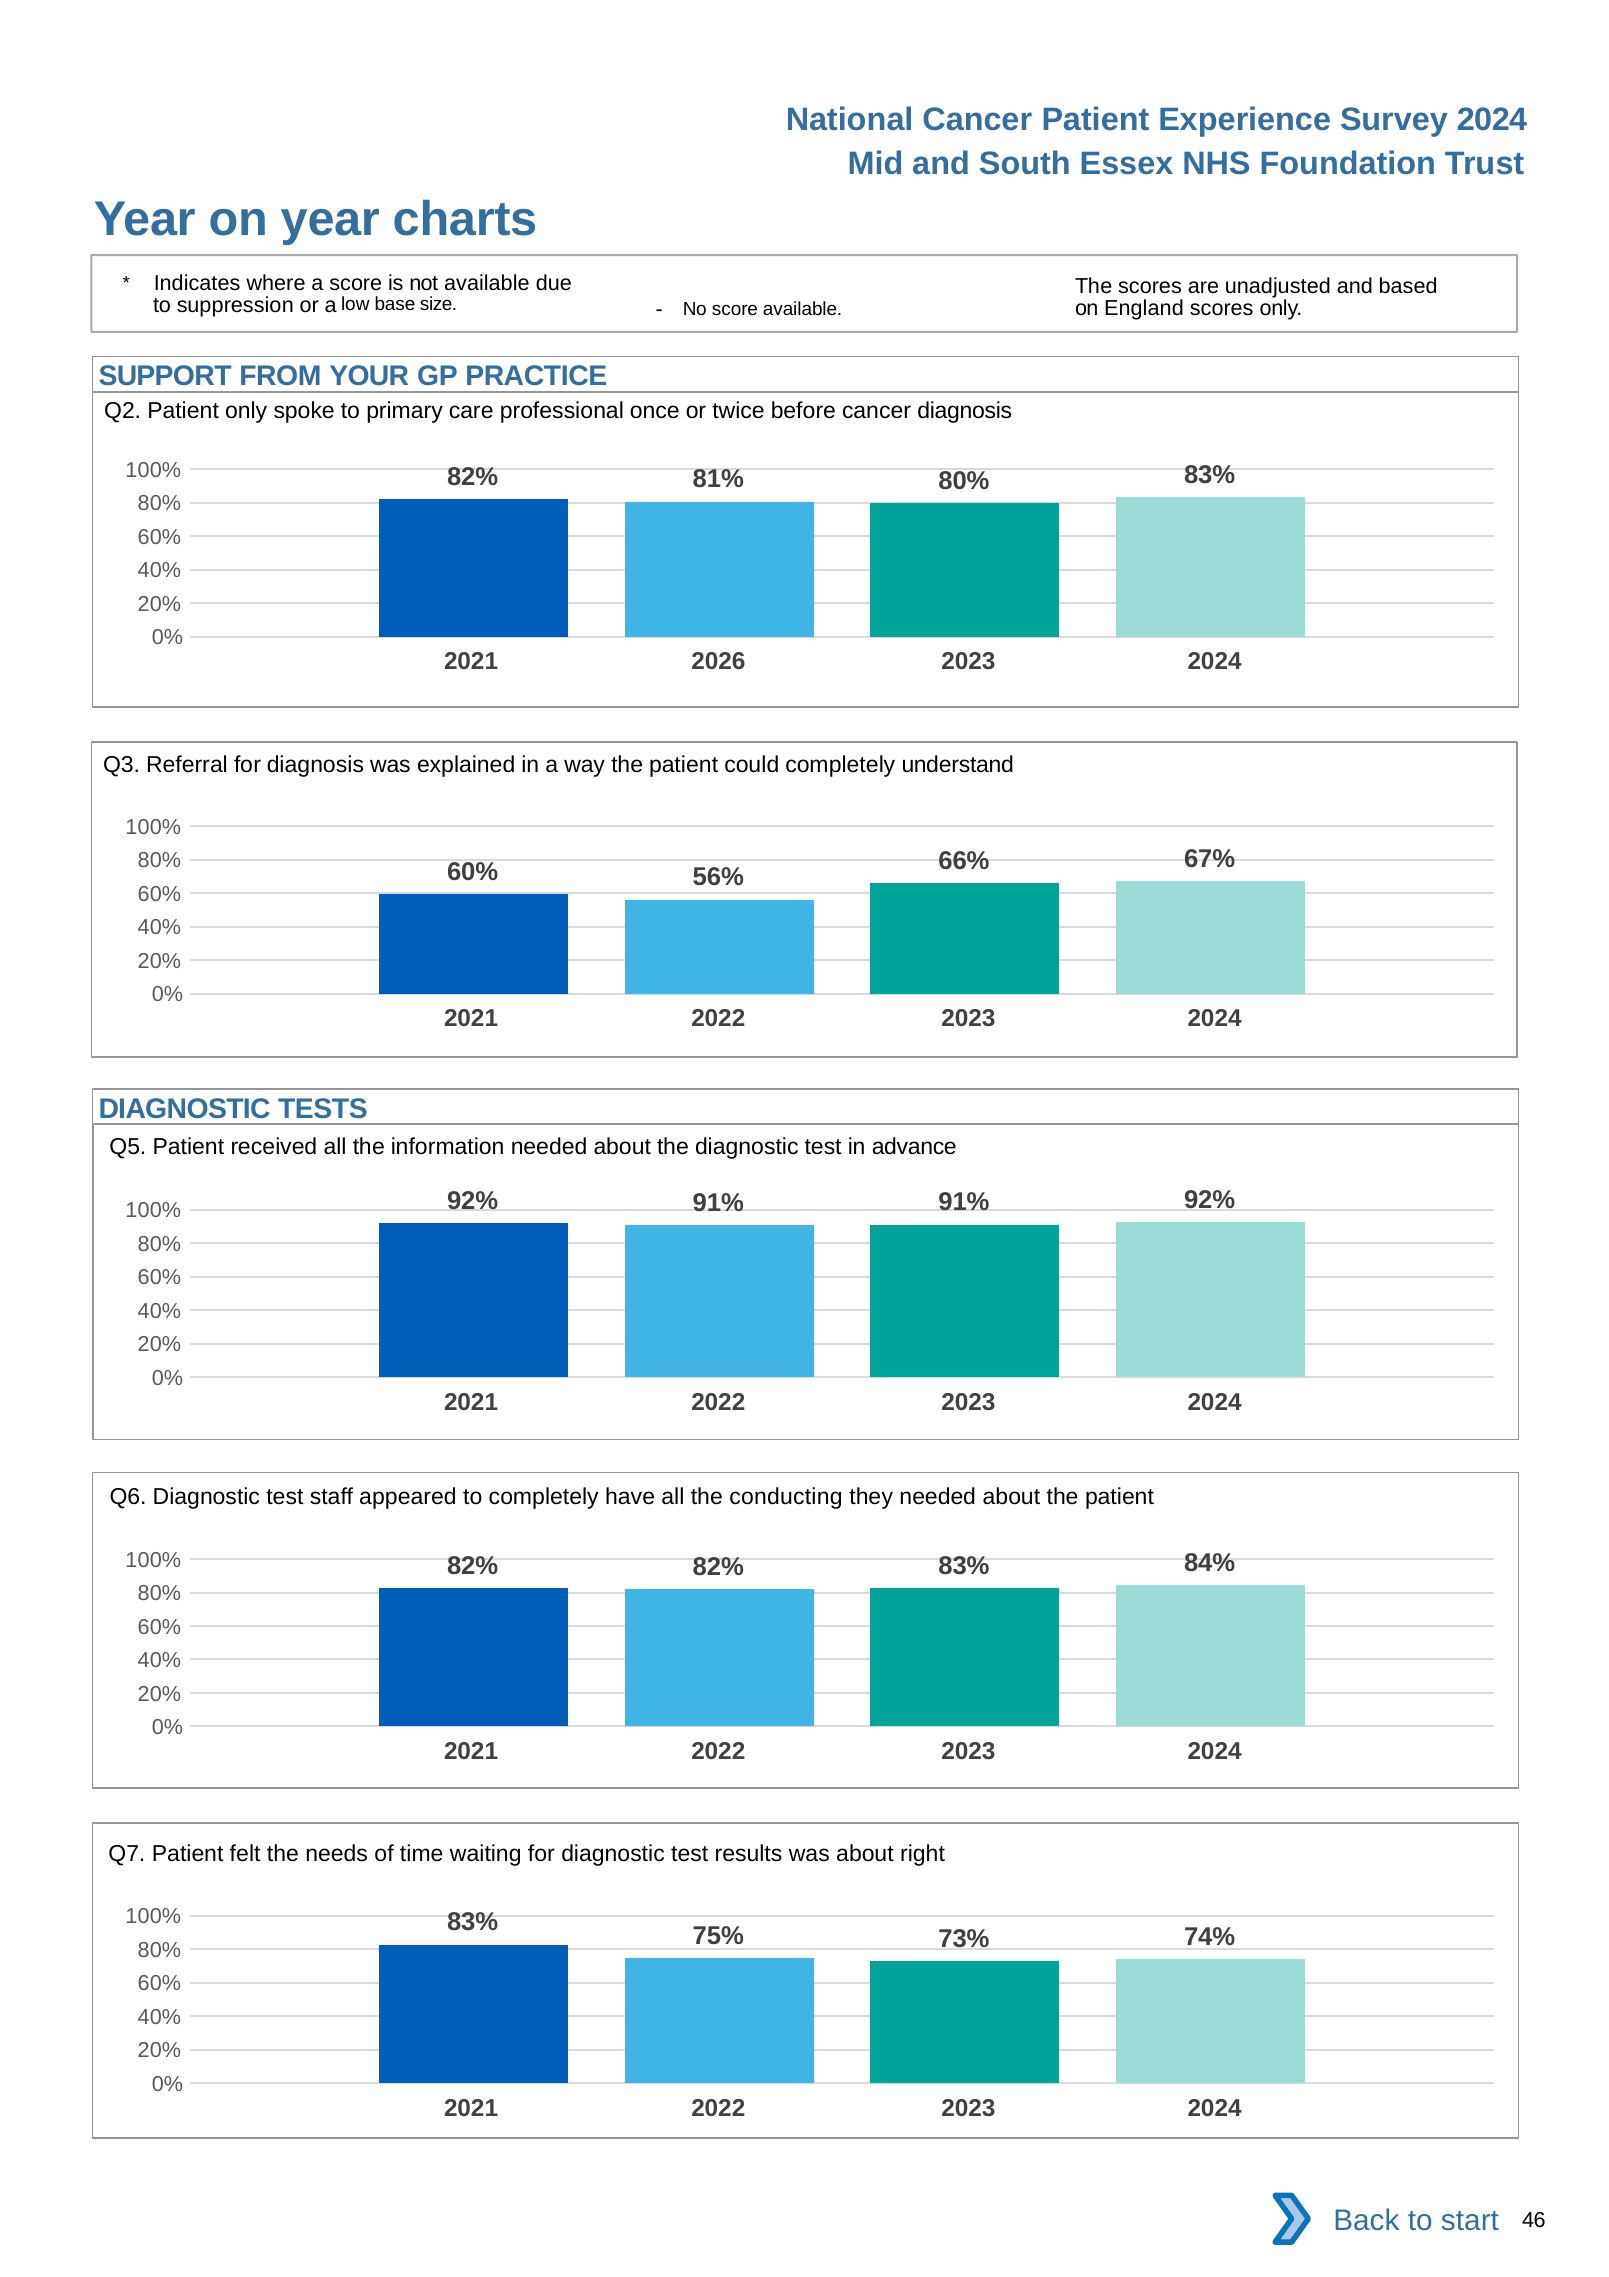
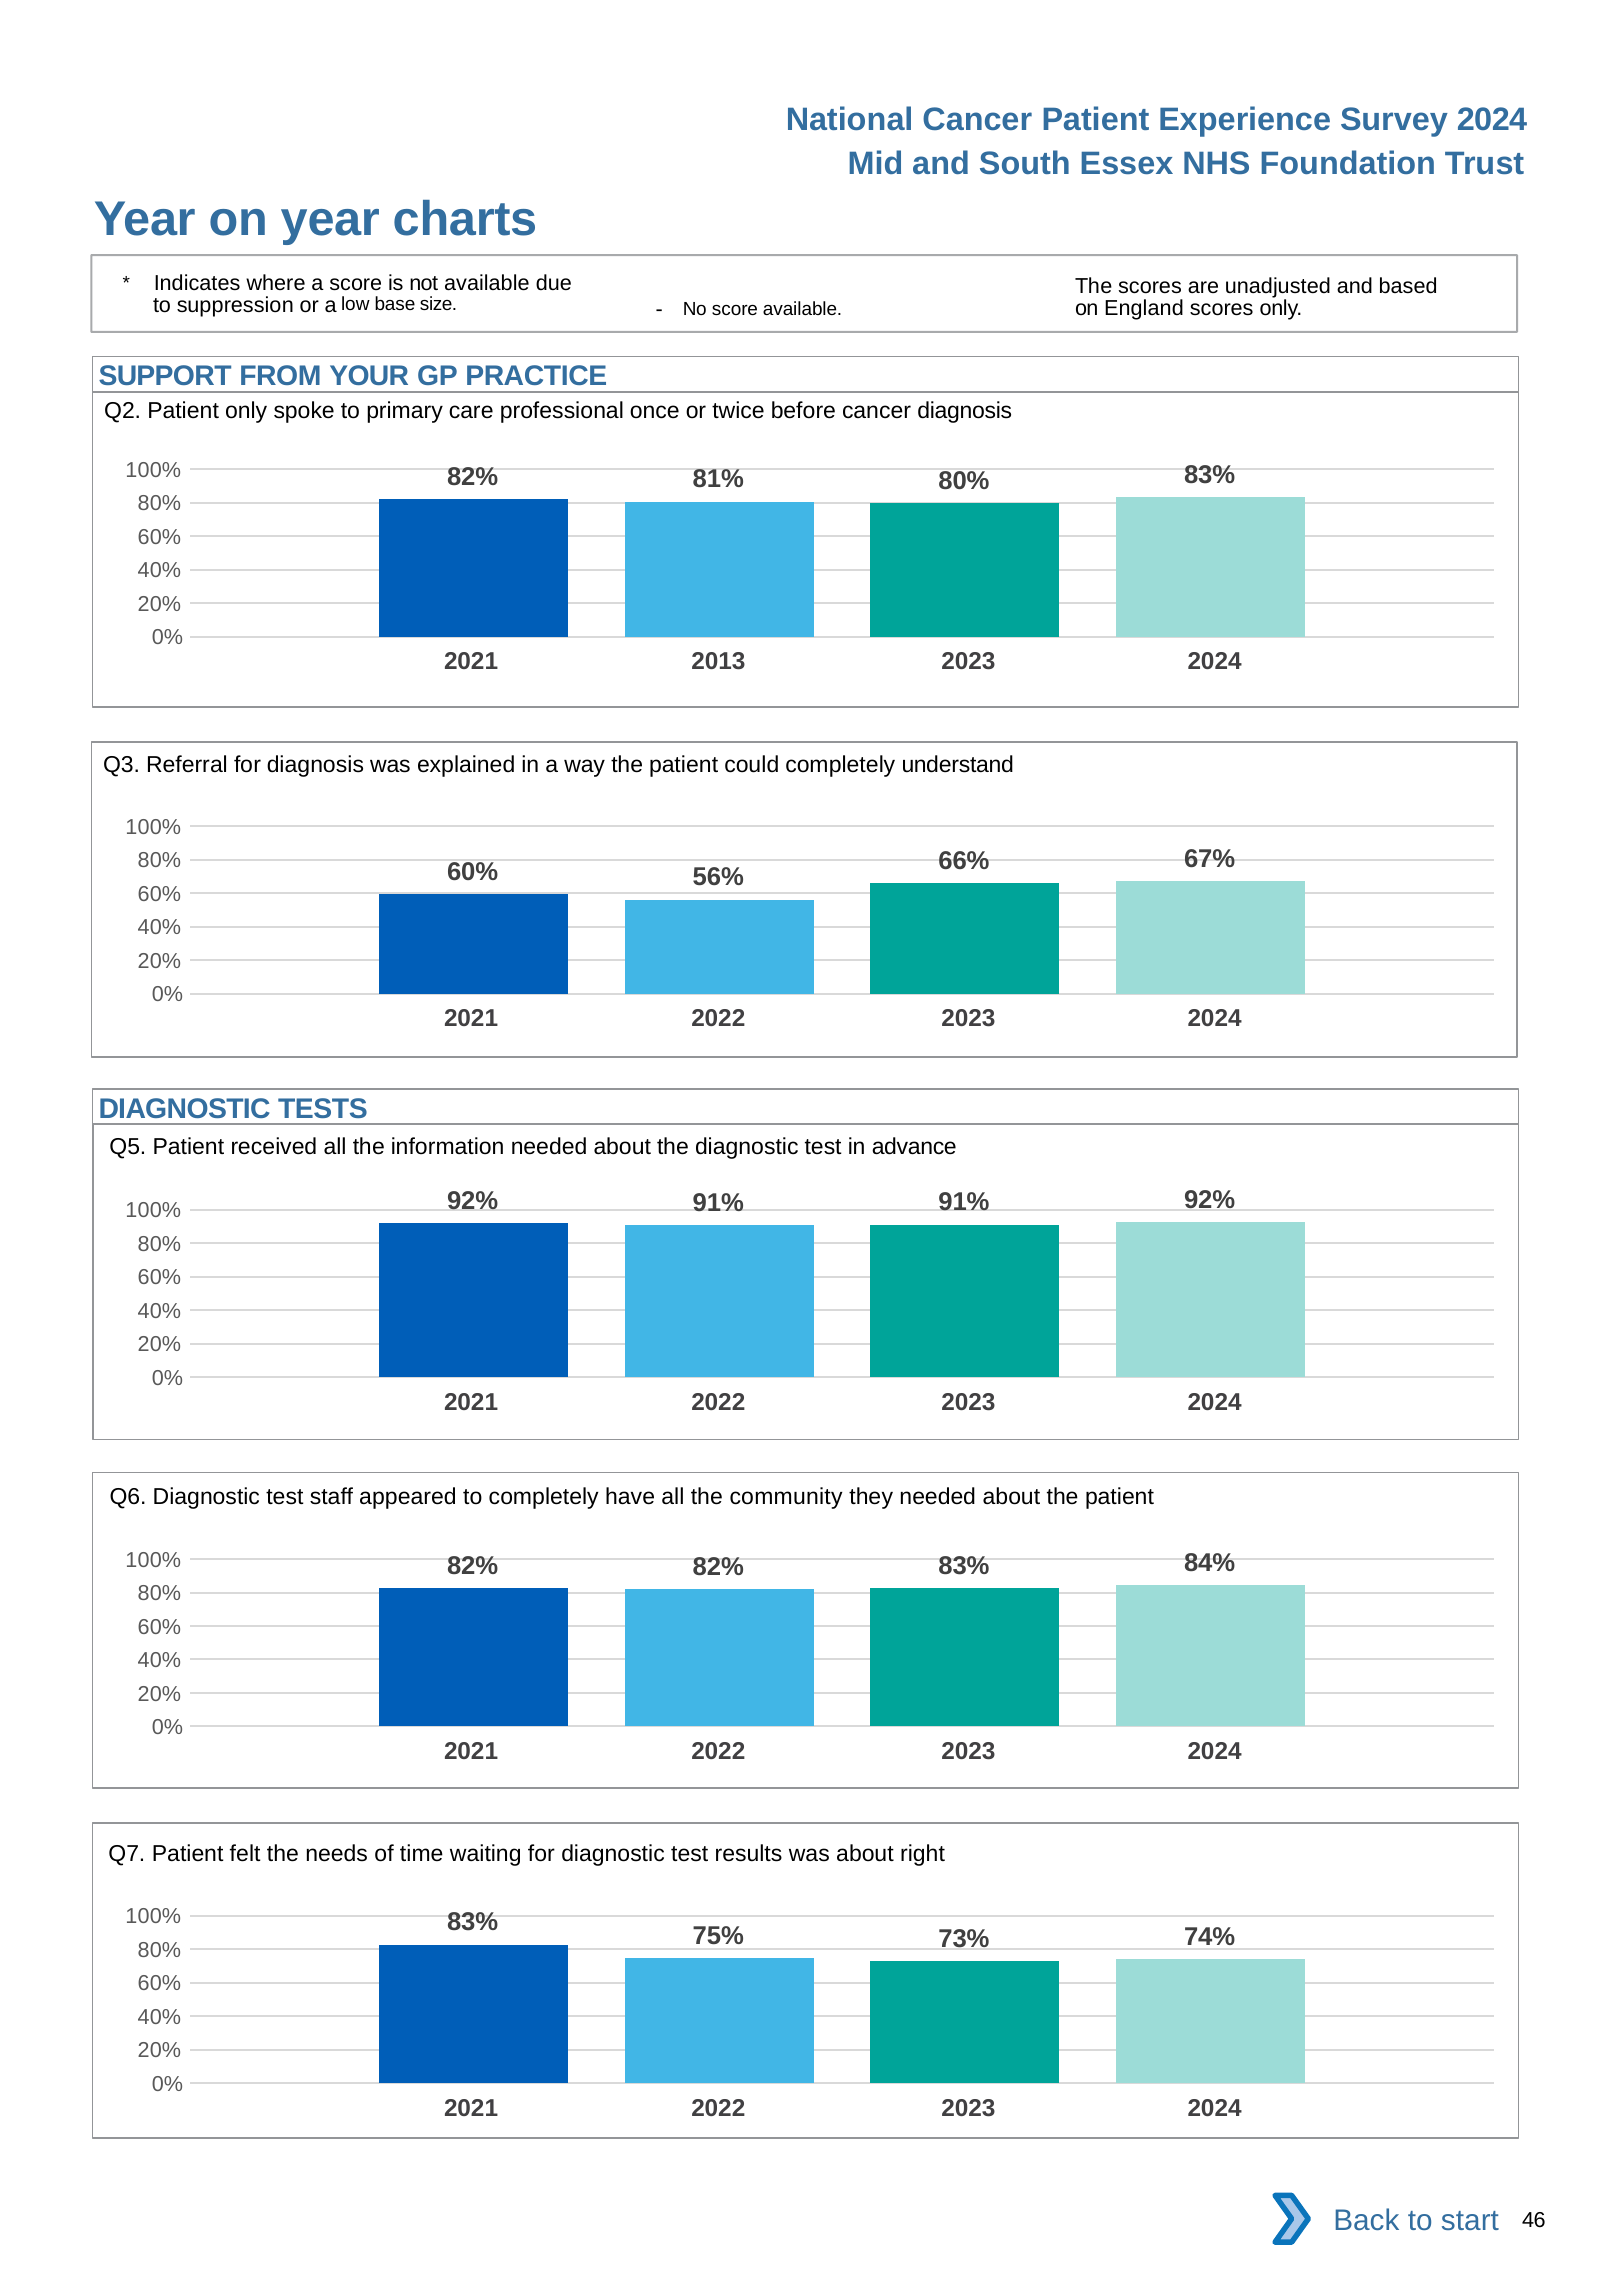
2026: 2026 -> 2013
conducting: conducting -> community
